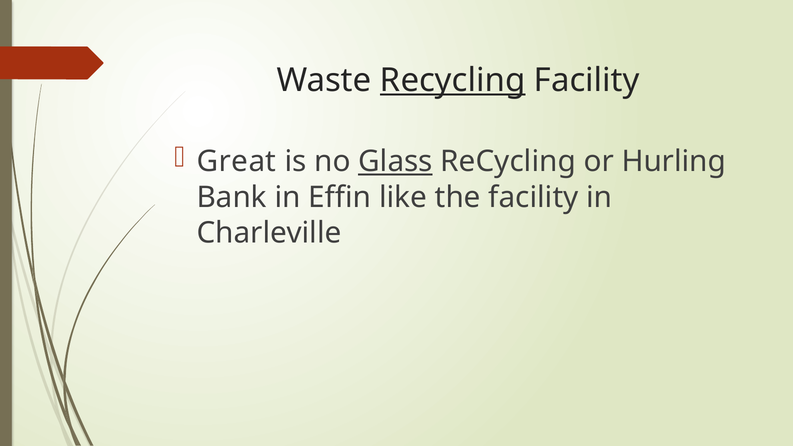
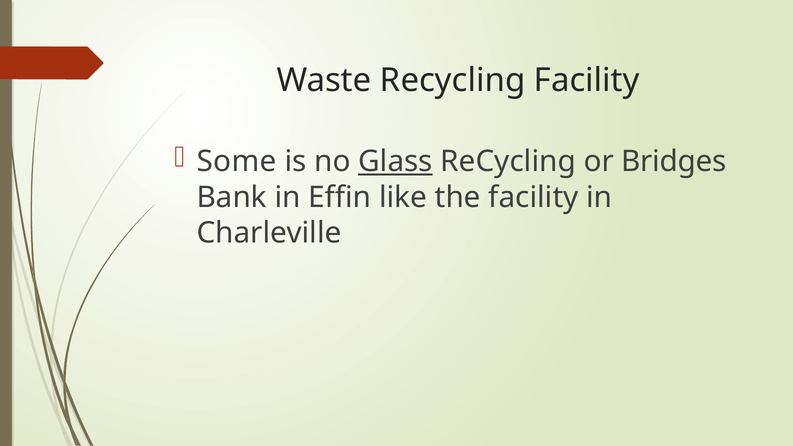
Recycling at (453, 81) underline: present -> none
Great: Great -> Some
Hurling: Hurling -> Bridges
